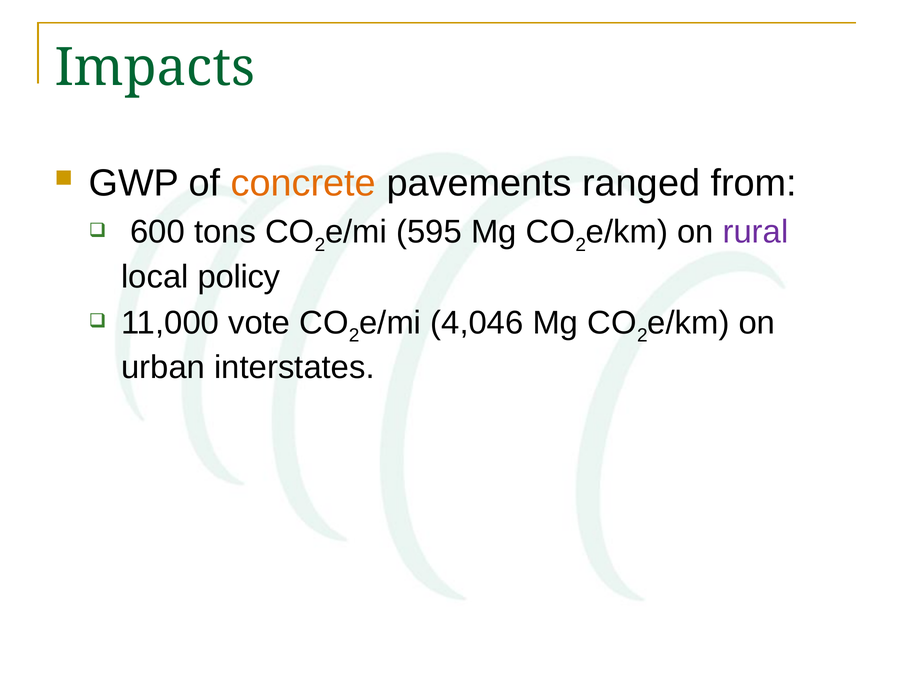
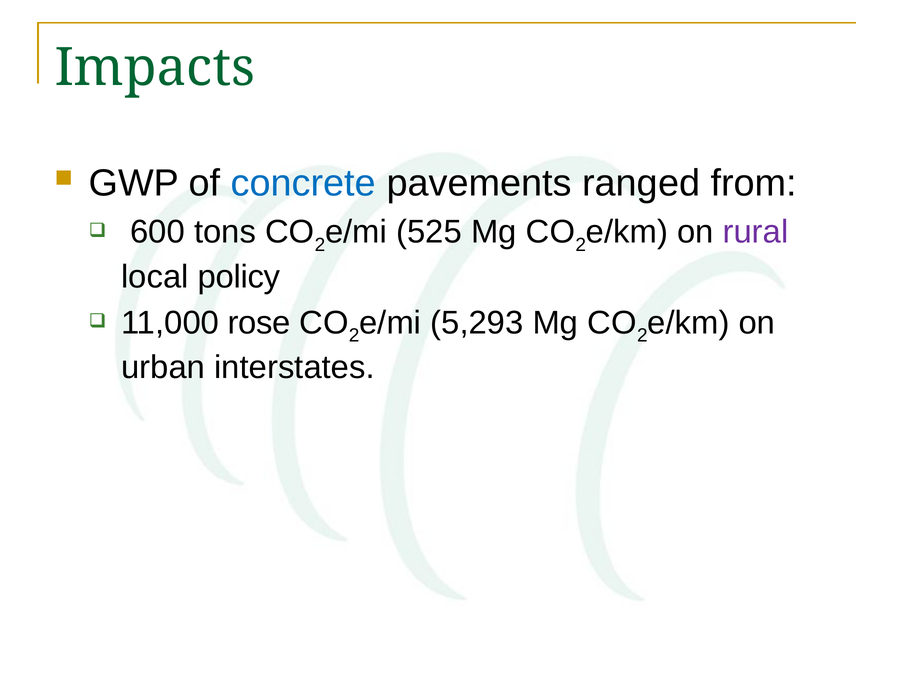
concrete colour: orange -> blue
595: 595 -> 525
vote: vote -> rose
4,046: 4,046 -> 5,293
